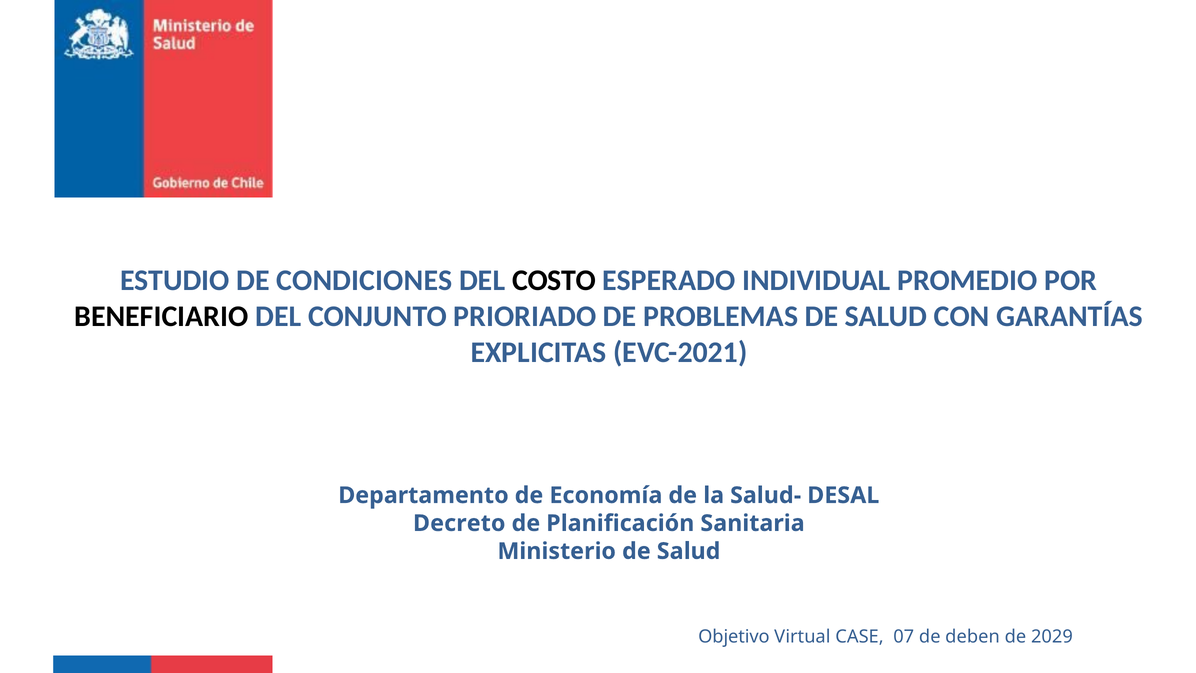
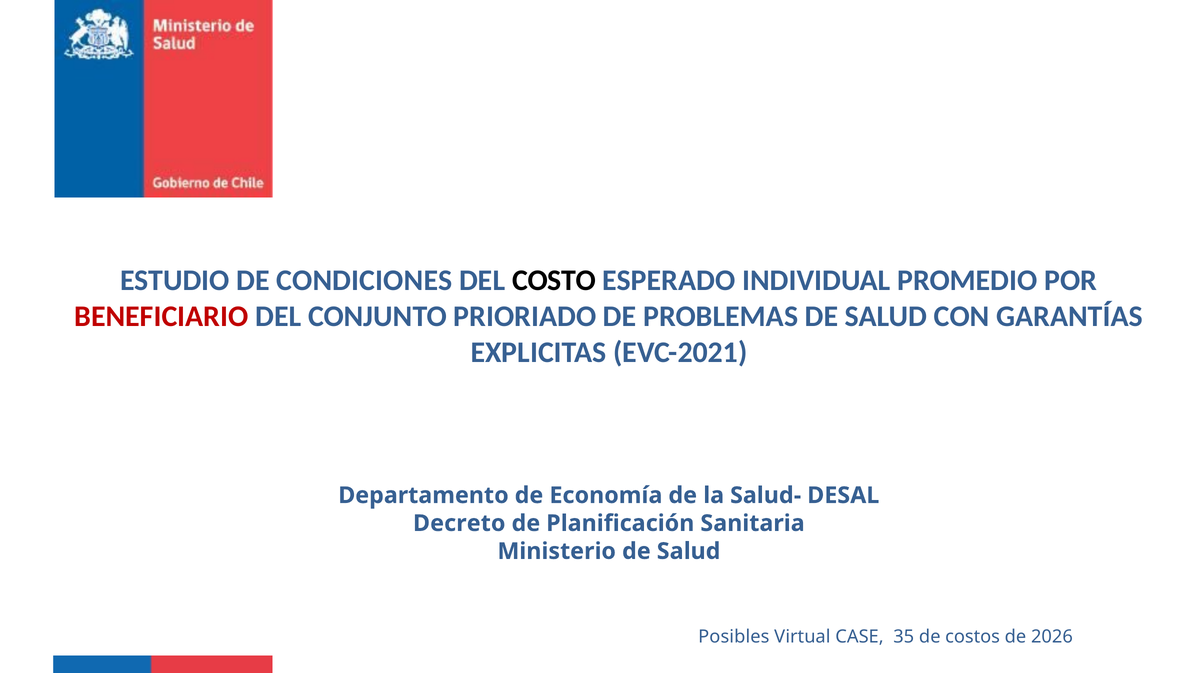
BENEFICIARIO colour: black -> red
Objetivo: Objetivo -> Posibles
07: 07 -> 35
deben: deben -> costos
2029: 2029 -> 2026
